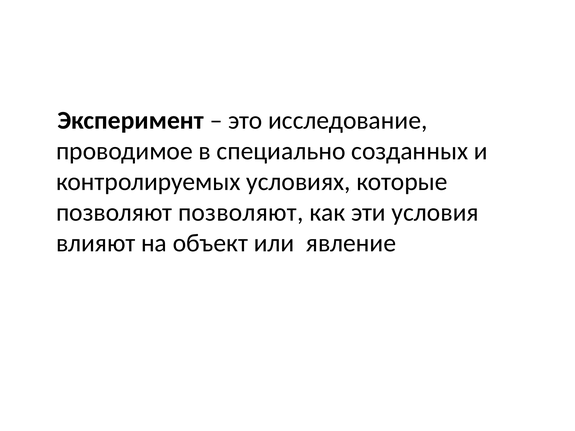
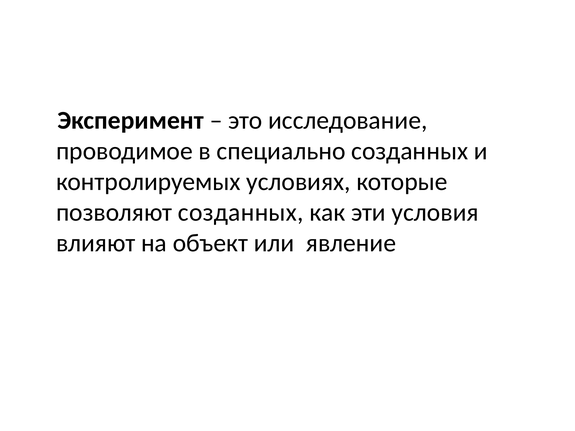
позволяют позволяют: позволяют -> созданных
